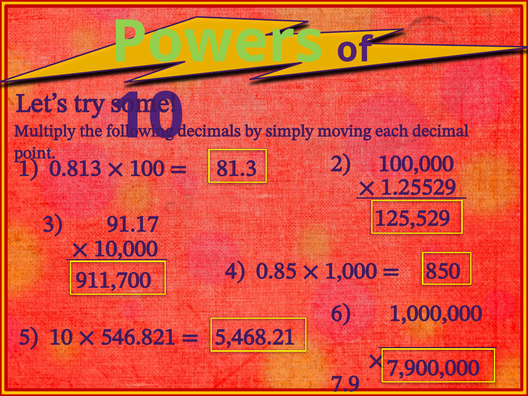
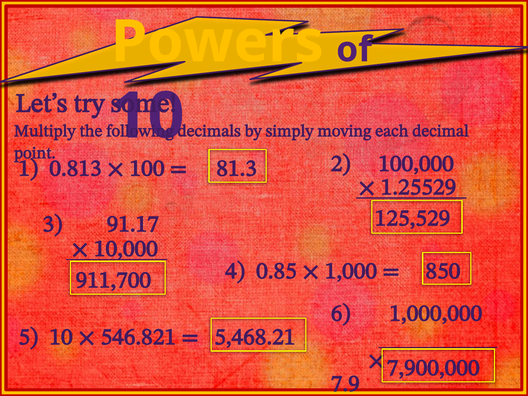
Powers colour: light green -> yellow
